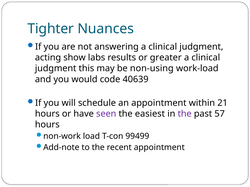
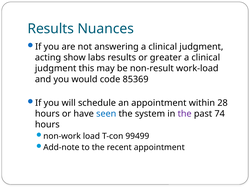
Tighter at (51, 29): Tighter -> Results
non-using: non-using -> non-result
40639: 40639 -> 85369
21: 21 -> 28
seen colour: purple -> blue
easiest: easiest -> system
57: 57 -> 74
